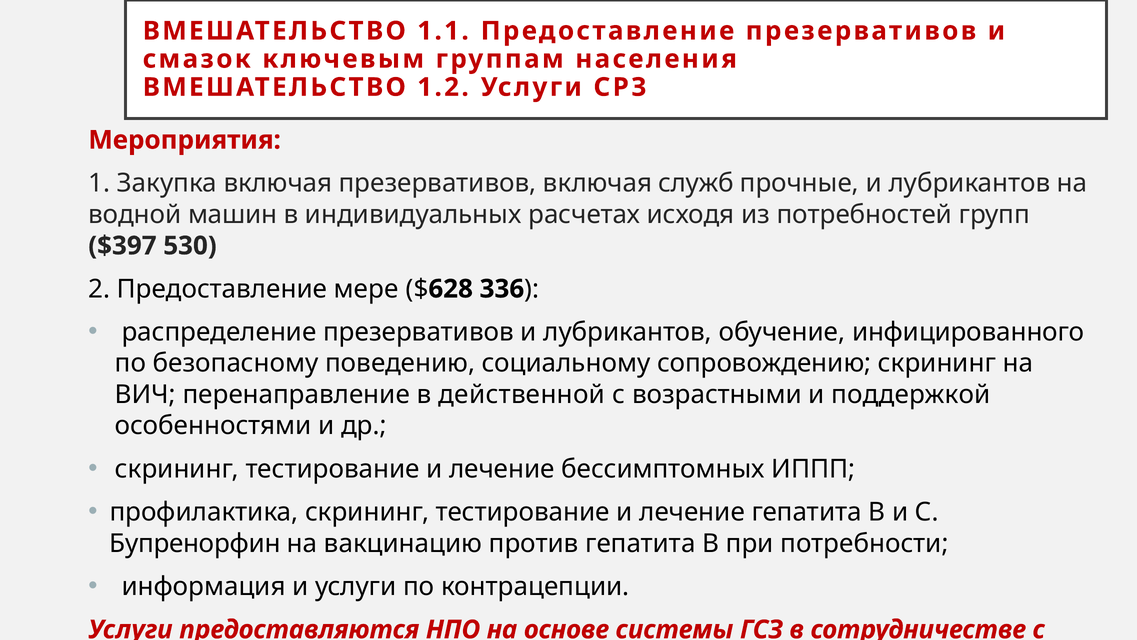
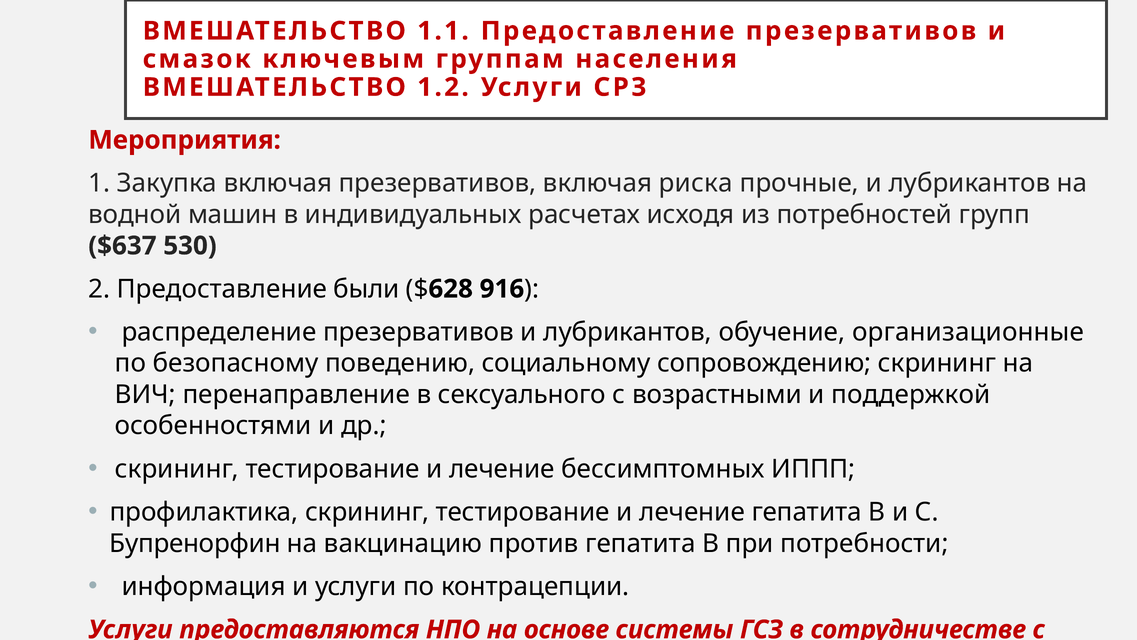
служб: служб -> риска
$397: $397 -> $637
мере: мере -> были
336: 336 -> 916
инфицированного: инфицированного -> организационные
действенной: действенной -> сексуального
